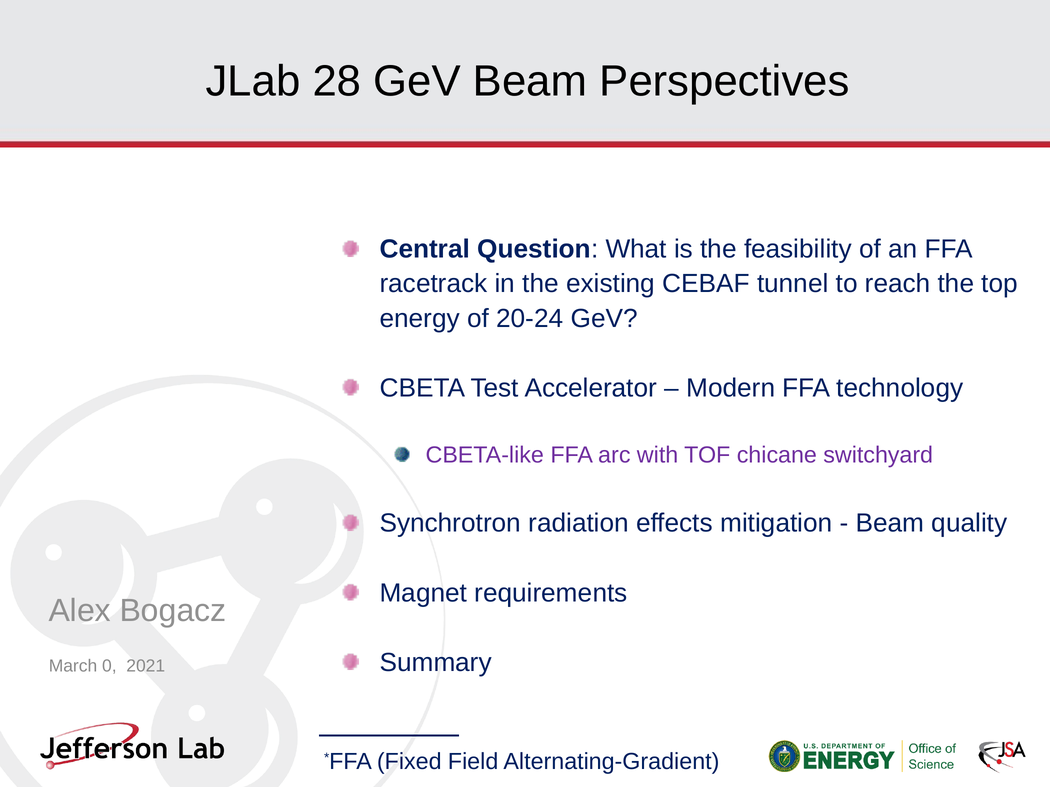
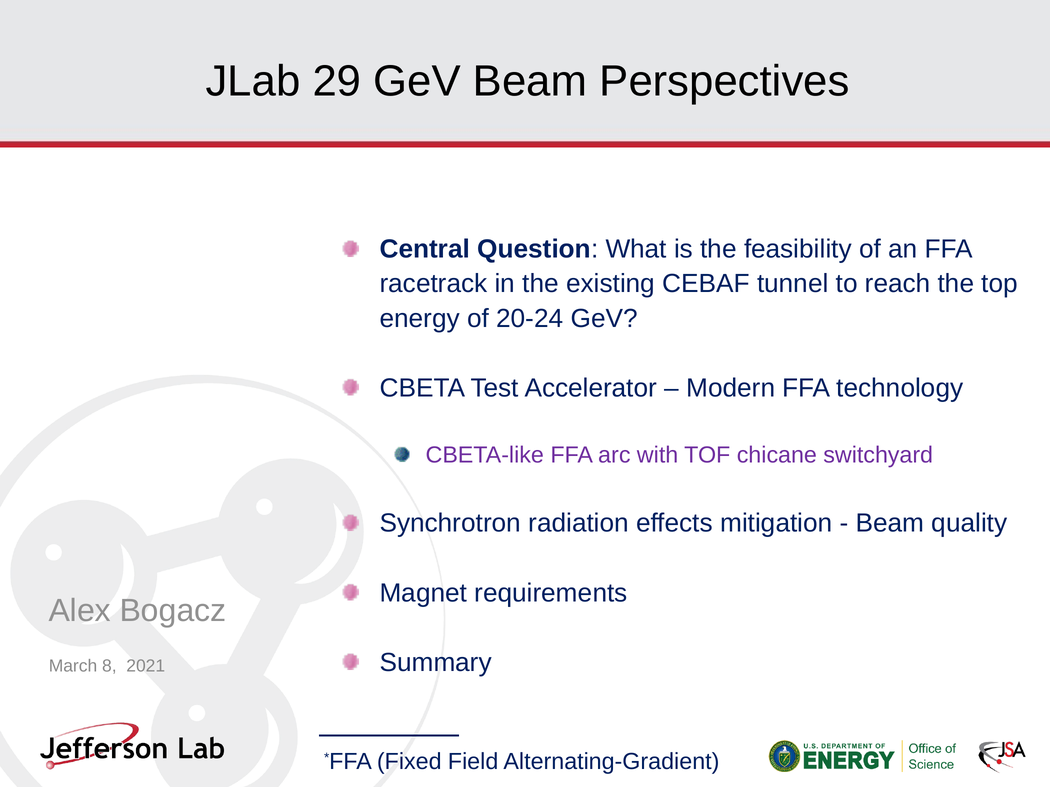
28: 28 -> 29
0: 0 -> 8
